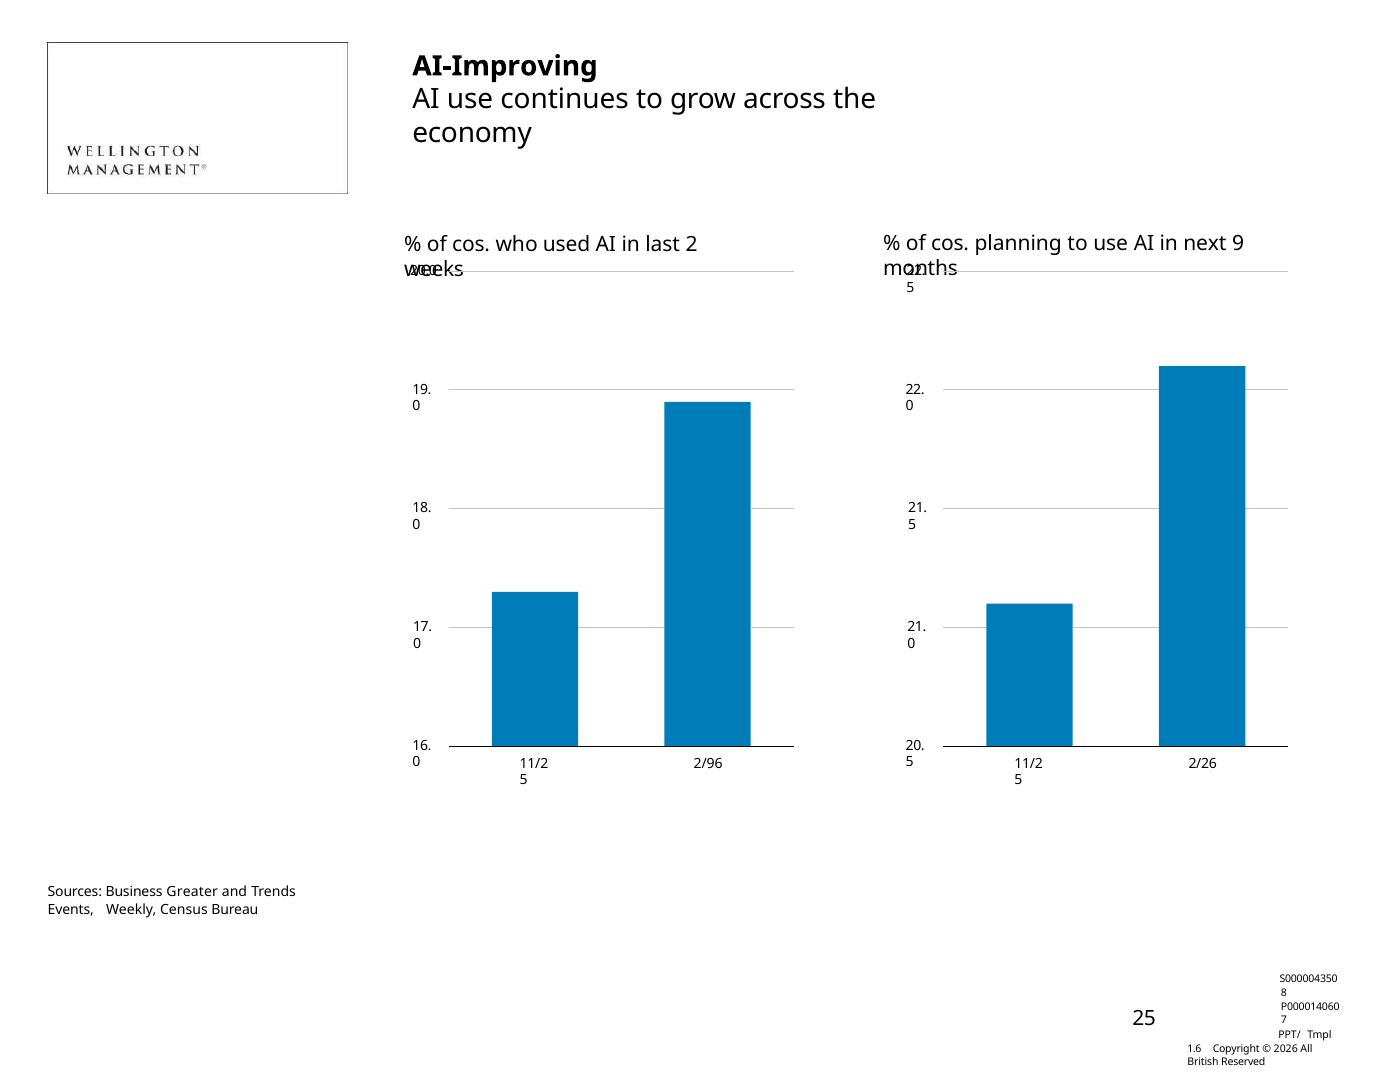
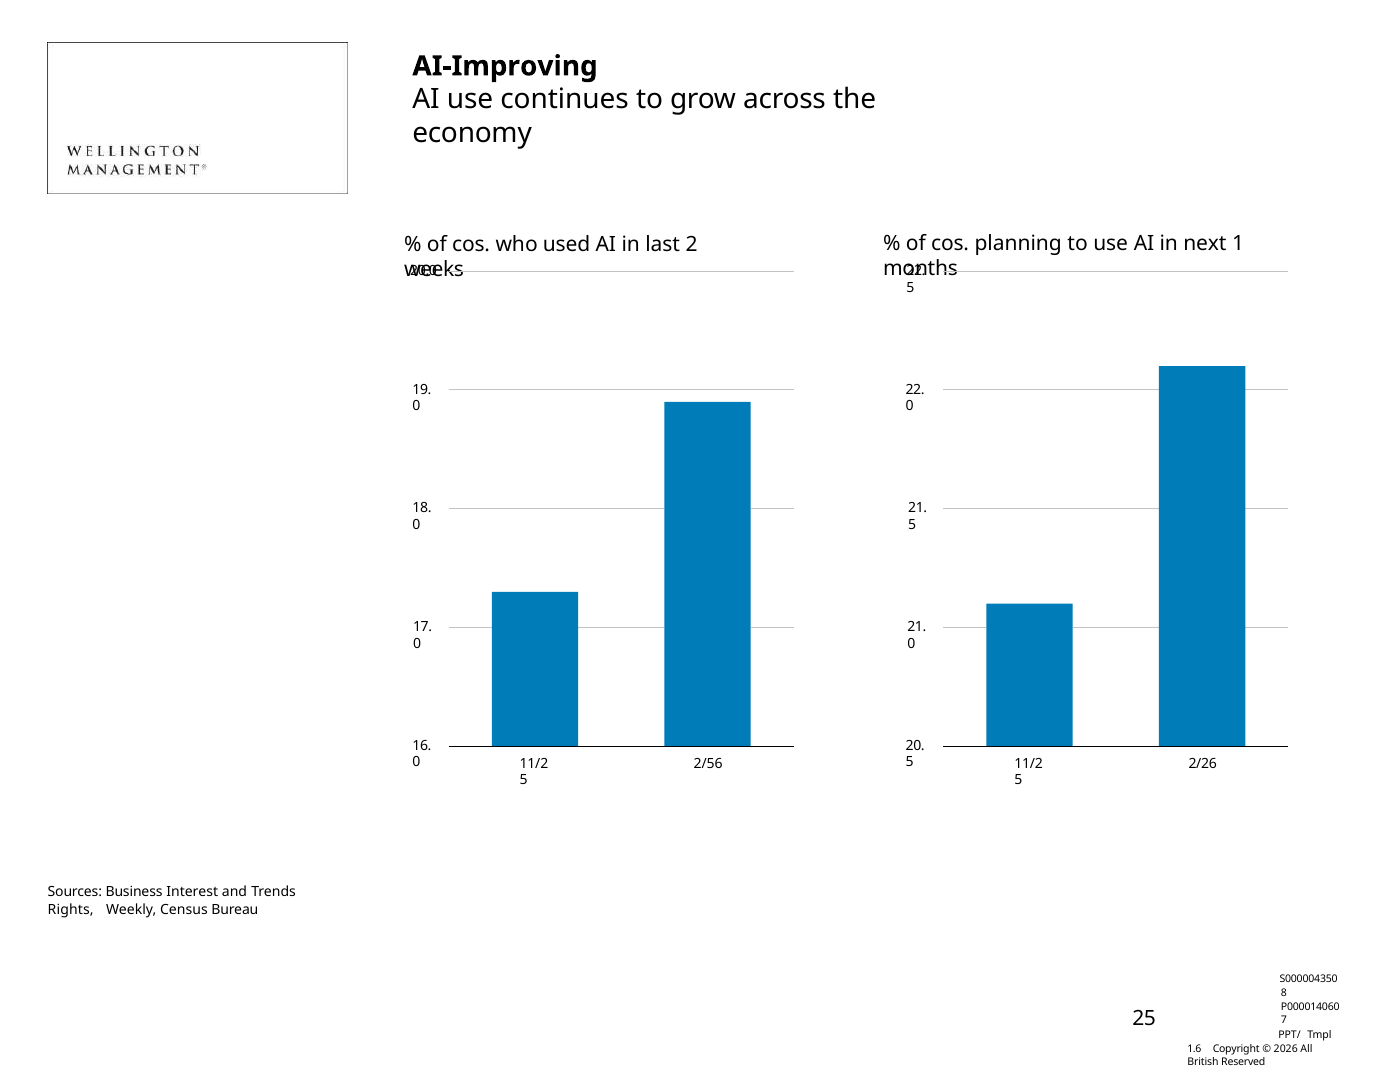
9: 9 -> 1
2/96: 2/96 -> 2/56
Greater: Greater -> Interest
Events: Events -> Rights
